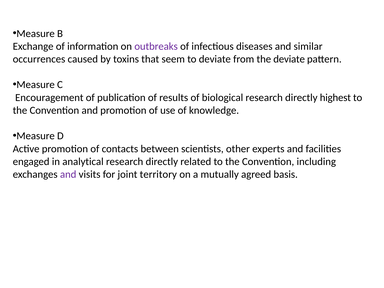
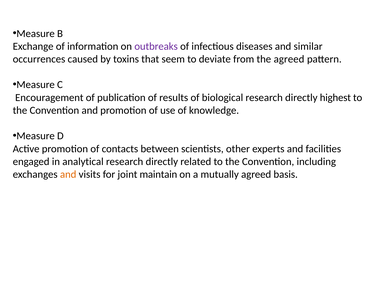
the deviate: deviate -> agreed
and at (68, 174) colour: purple -> orange
territory: territory -> maintain
